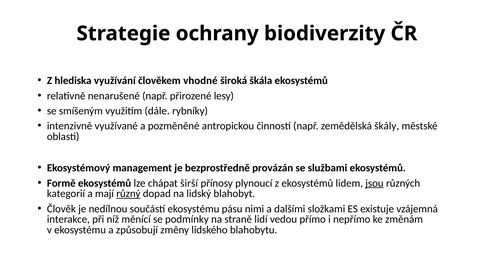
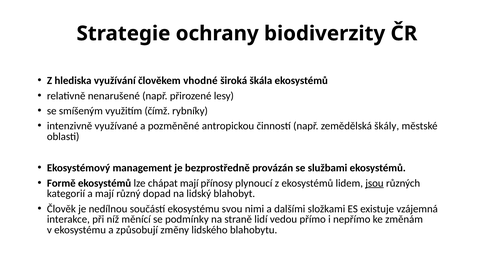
dále: dále -> čímž
chápat širší: širší -> mají
různý underline: present -> none
pásu: pásu -> svou
